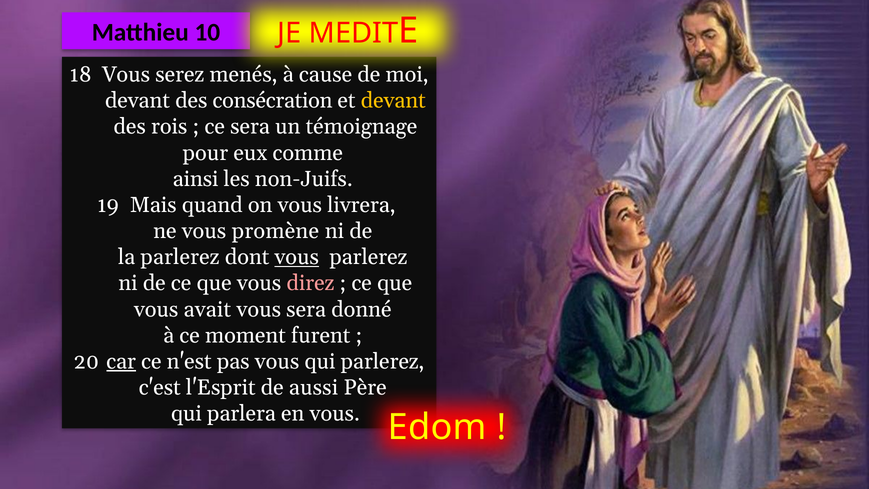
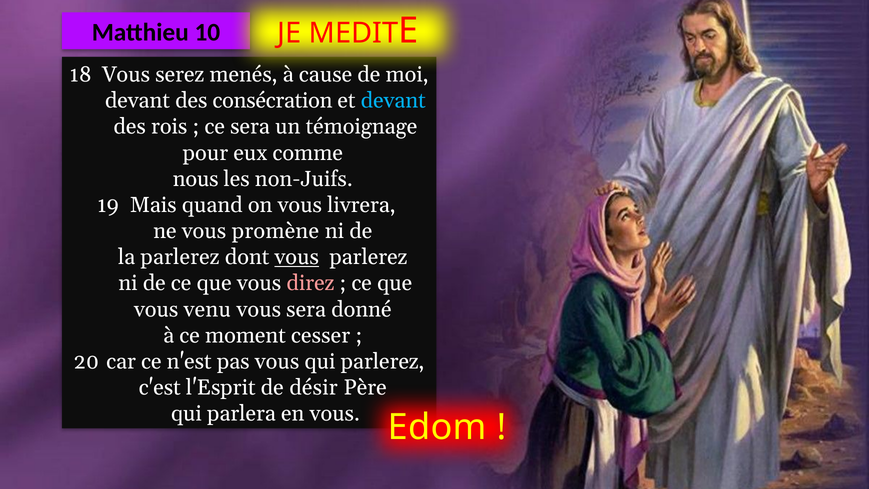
devant at (393, 101) colour: yellow -> light blue
ainsi: ainsi -> nous
avait: avait -> venu
furent: furent -> cesser
car underline: present -> none
aussi: aussi -> désir
